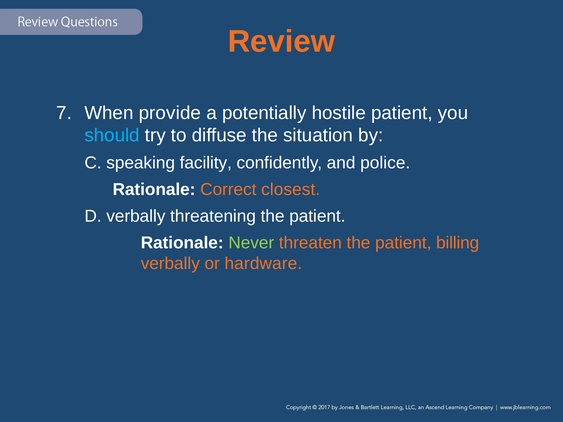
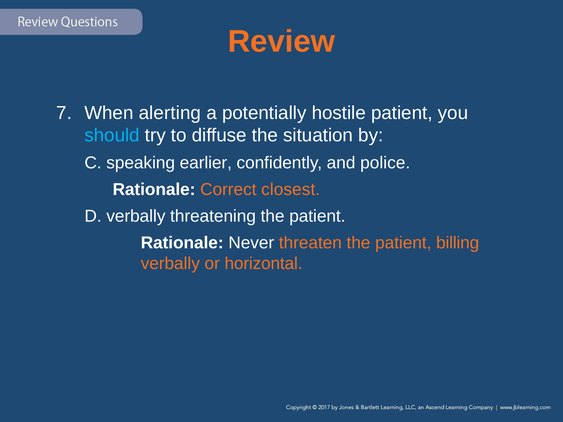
provide: provide -> alerting
facility: facility -> earlier
Never colour: light green -> white
hardware: hardware -> horizontal
